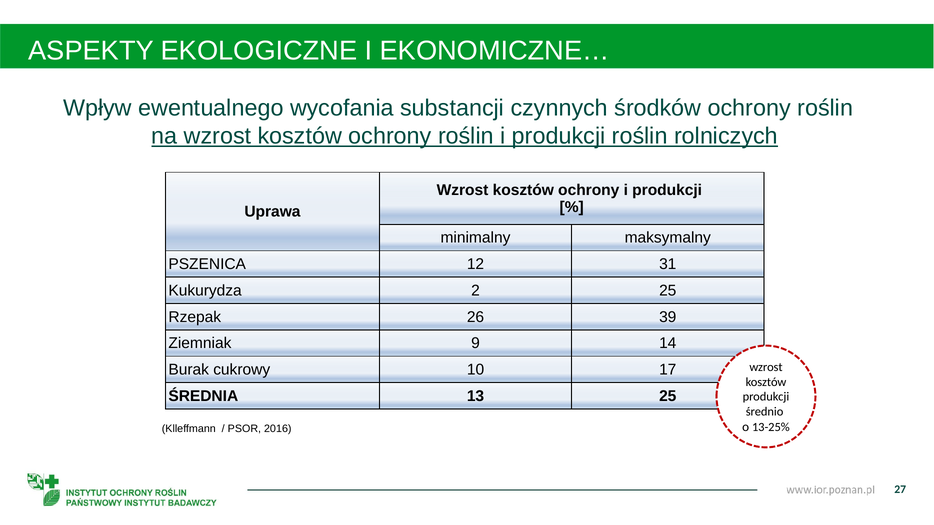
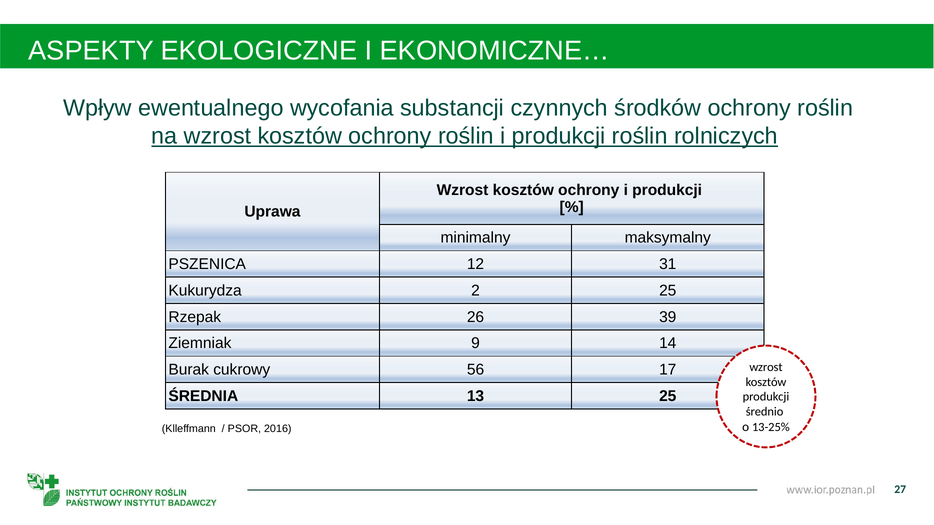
10: 10 -> 56
